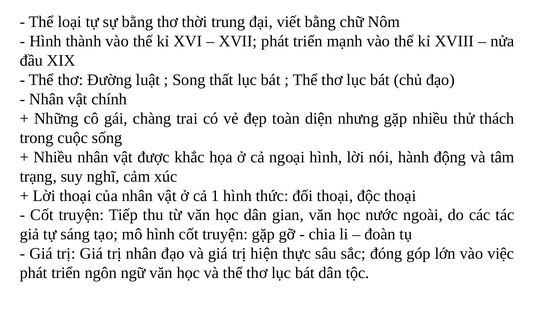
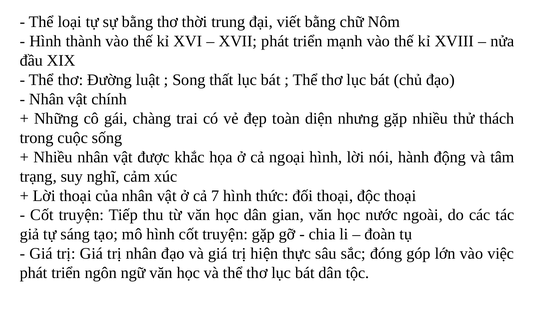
1: 1 -> 7
